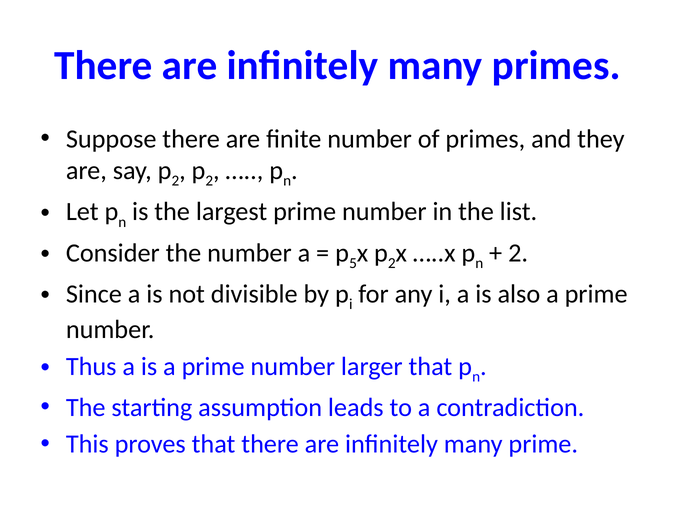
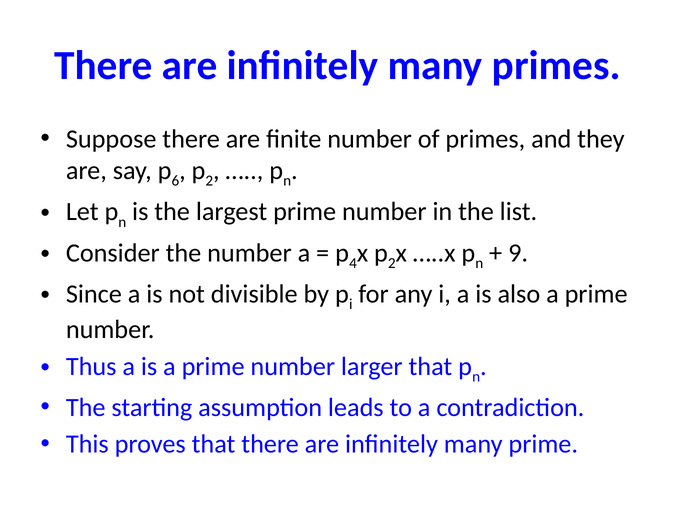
2 at (175, 181): 2 -> 6
5: 5 -> 4
2 at (518, 253): 2 -> 9
